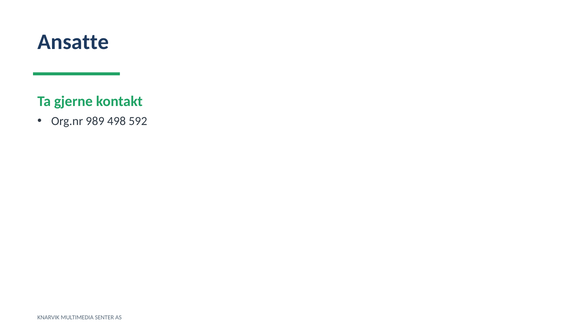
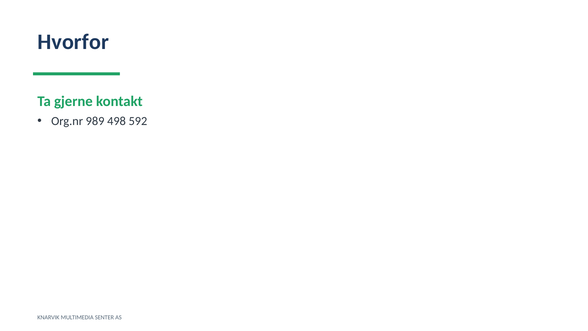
Ansatte: Ansatte -> Hvorfor
